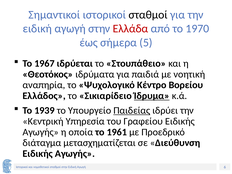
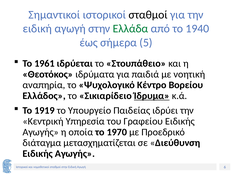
Ελλάδα colour: red -> green
1970: 1970 -> 1940
1967: 1967 -> 1961
1939: 1939 -> 1919
Παιδείας underline: present -> none
1961: 1961 -> 1970
